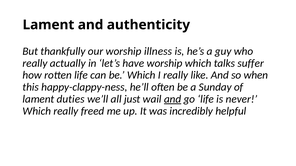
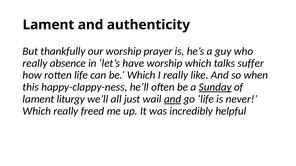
illness: illness -> prayer
actually: actually -> absence
Sunday underline: none -> present
duties: duties -> liturgy
